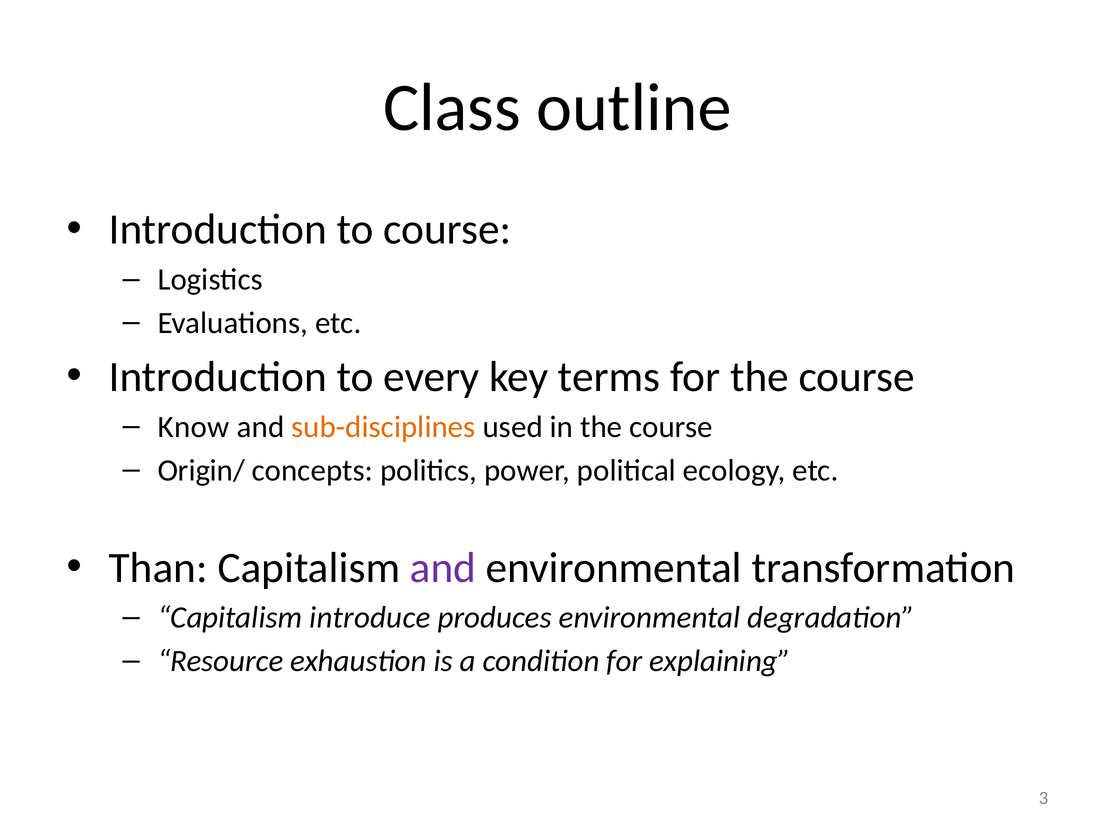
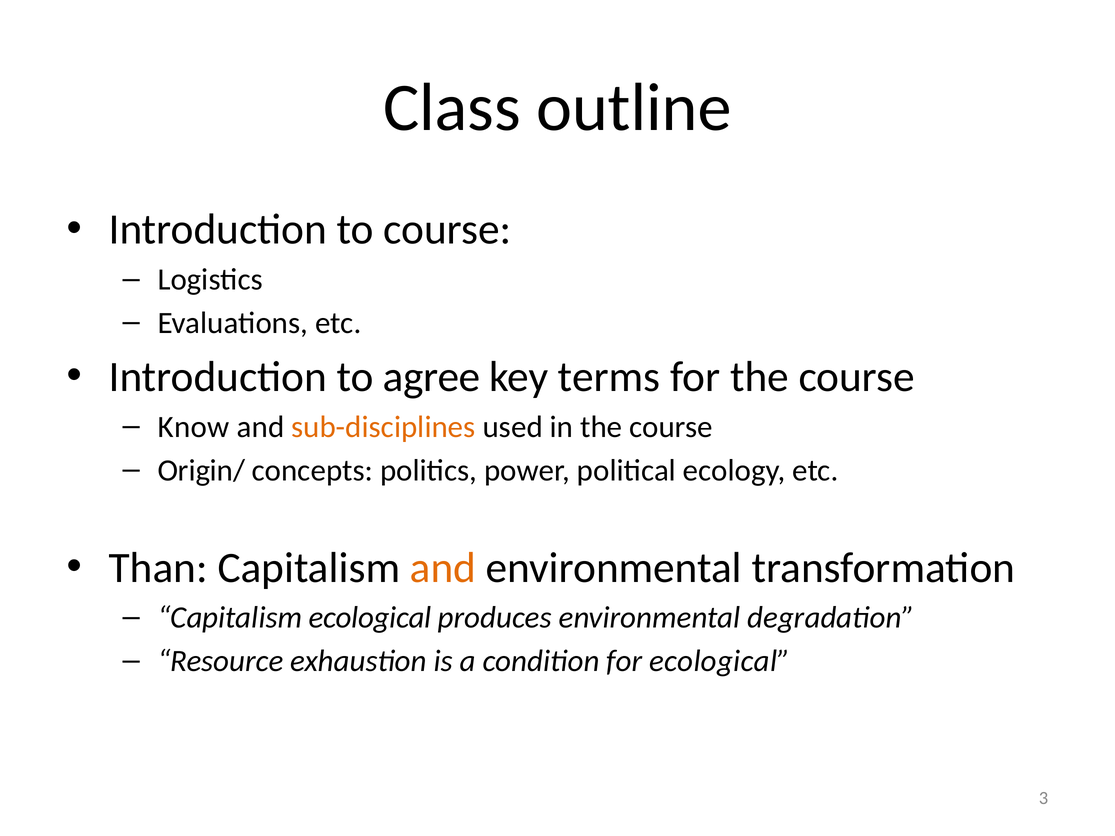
every: every -> agree
and at (443, 568) colour: purple -> orange
Capitalism introduce: introduce -> ecological
for explaining: explaining -> ecological
